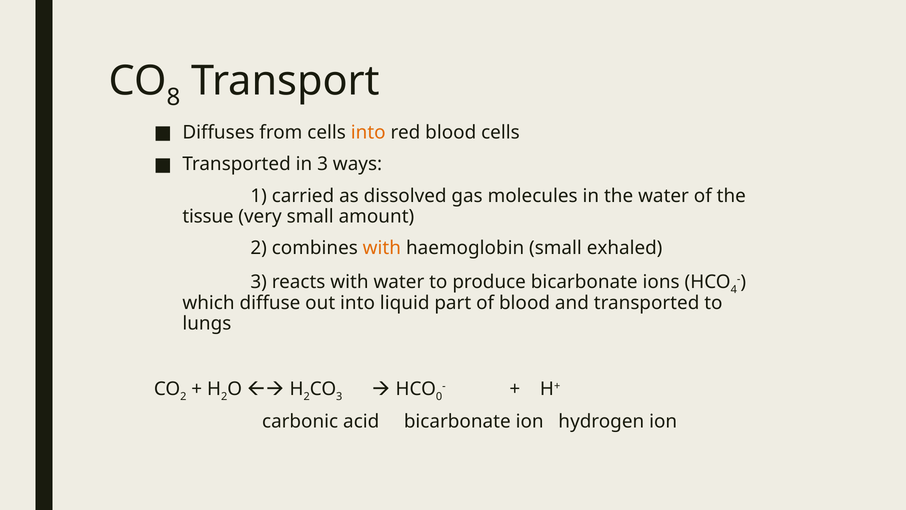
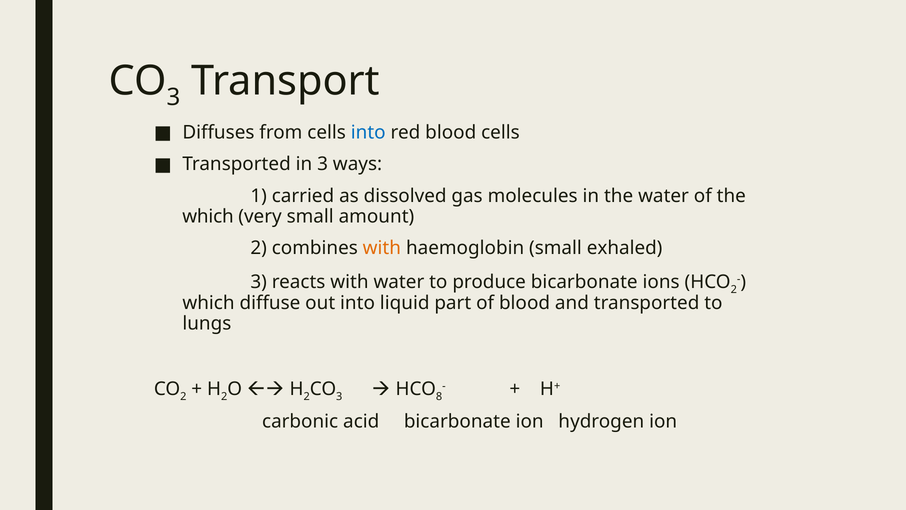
8 at (173, 97): 8 -> 3
into at (368, 132) colour: orange -> blue
tissue at (208, 216): tissue -> which
4 at (734, 289): 4 -> 2
0: 0 -> 8
